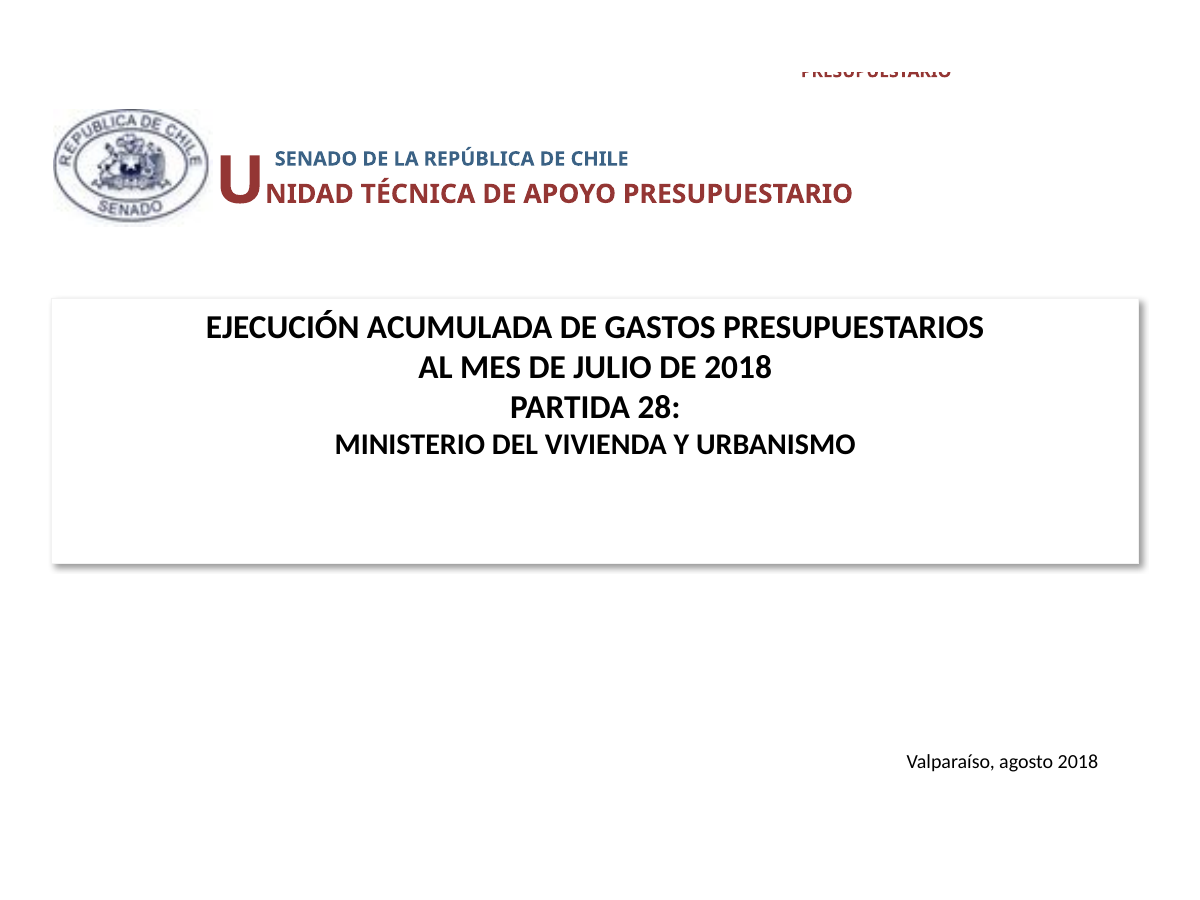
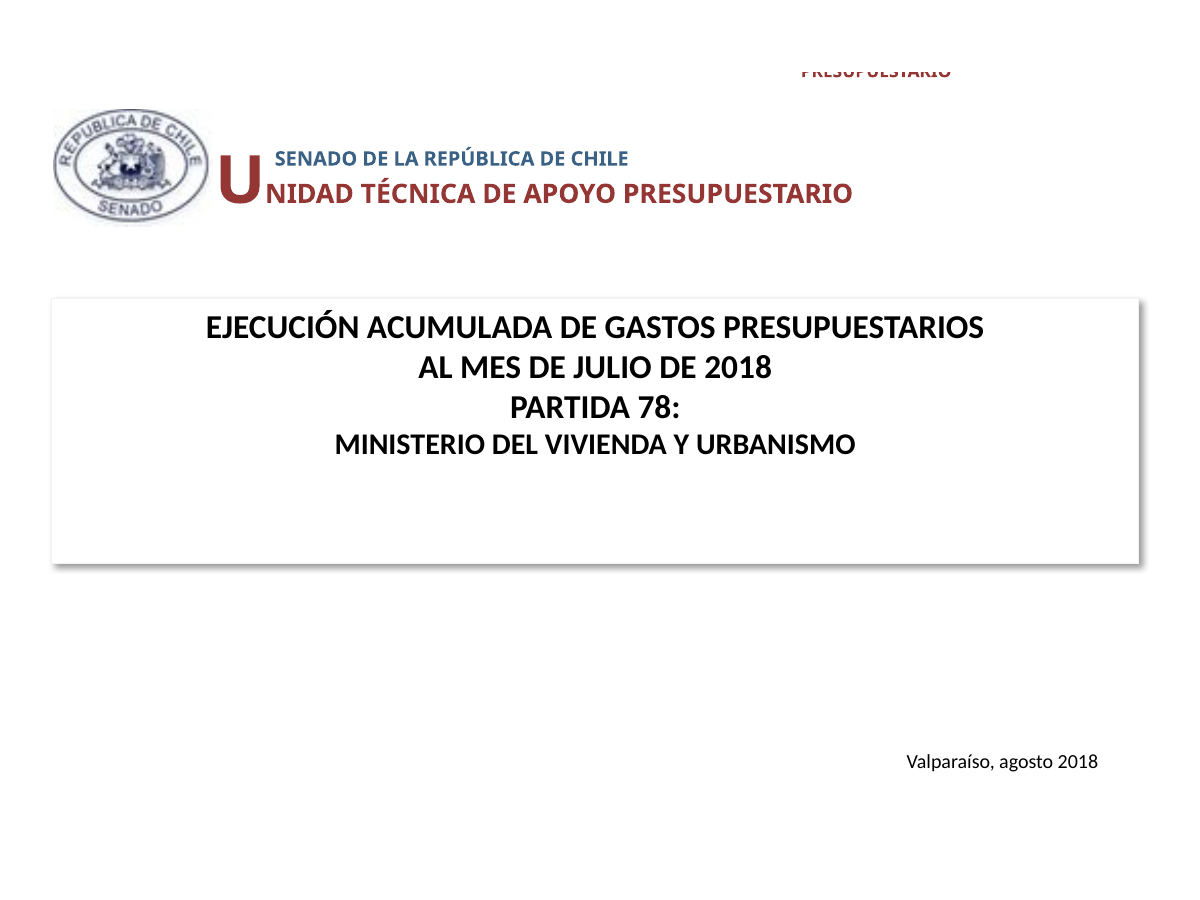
28: 28 -> 78
